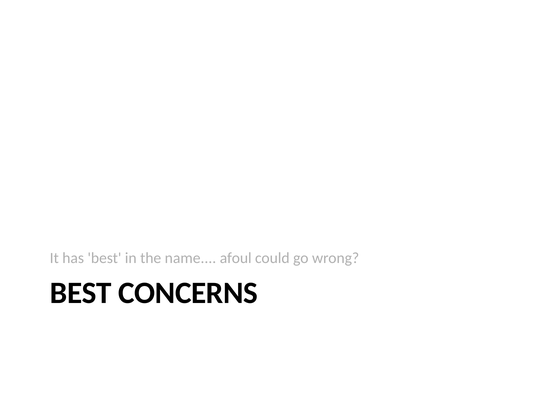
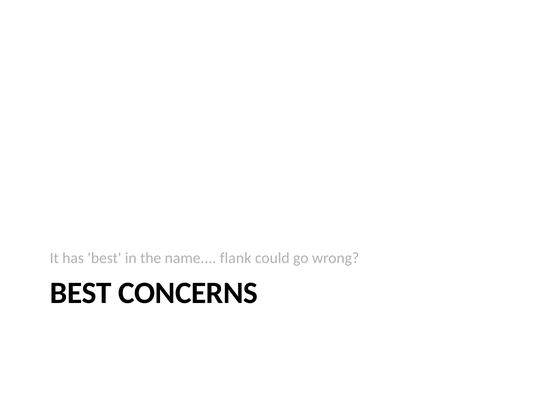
afoul: afoul -> flank
